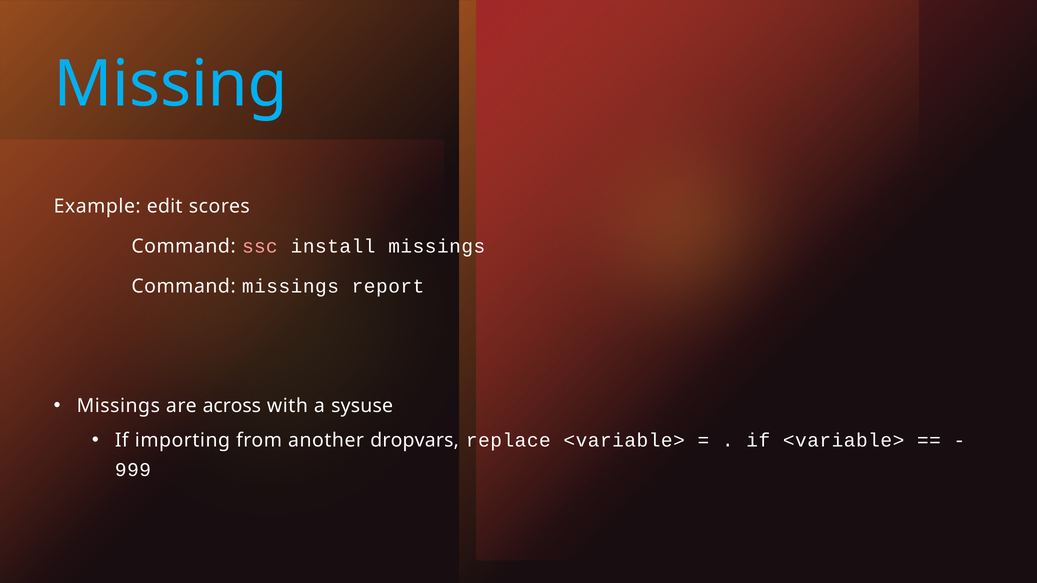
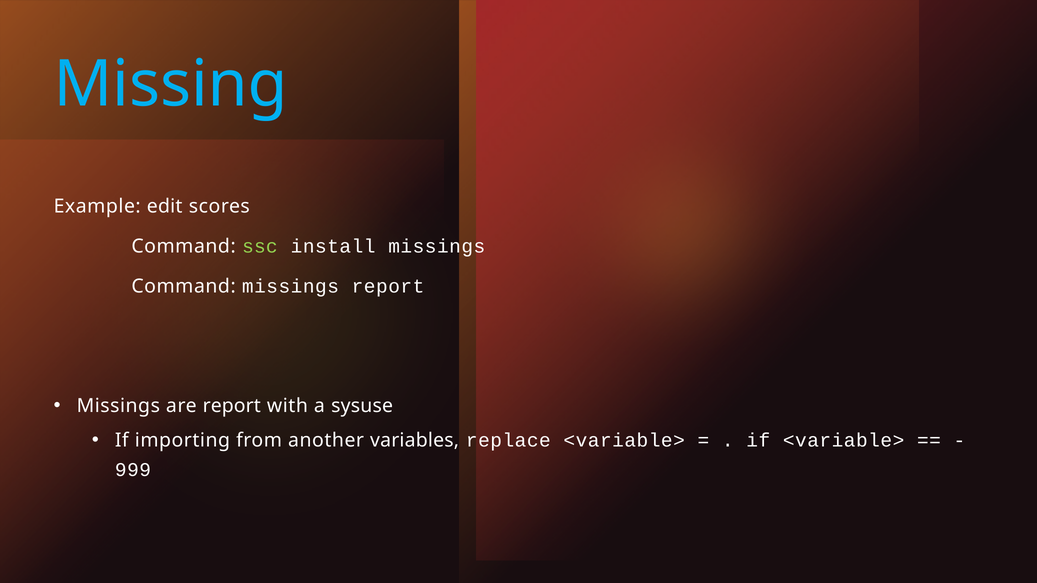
ssc colour: pink -> light green
are across: across -> report
dropvars: dropvars -> variables
